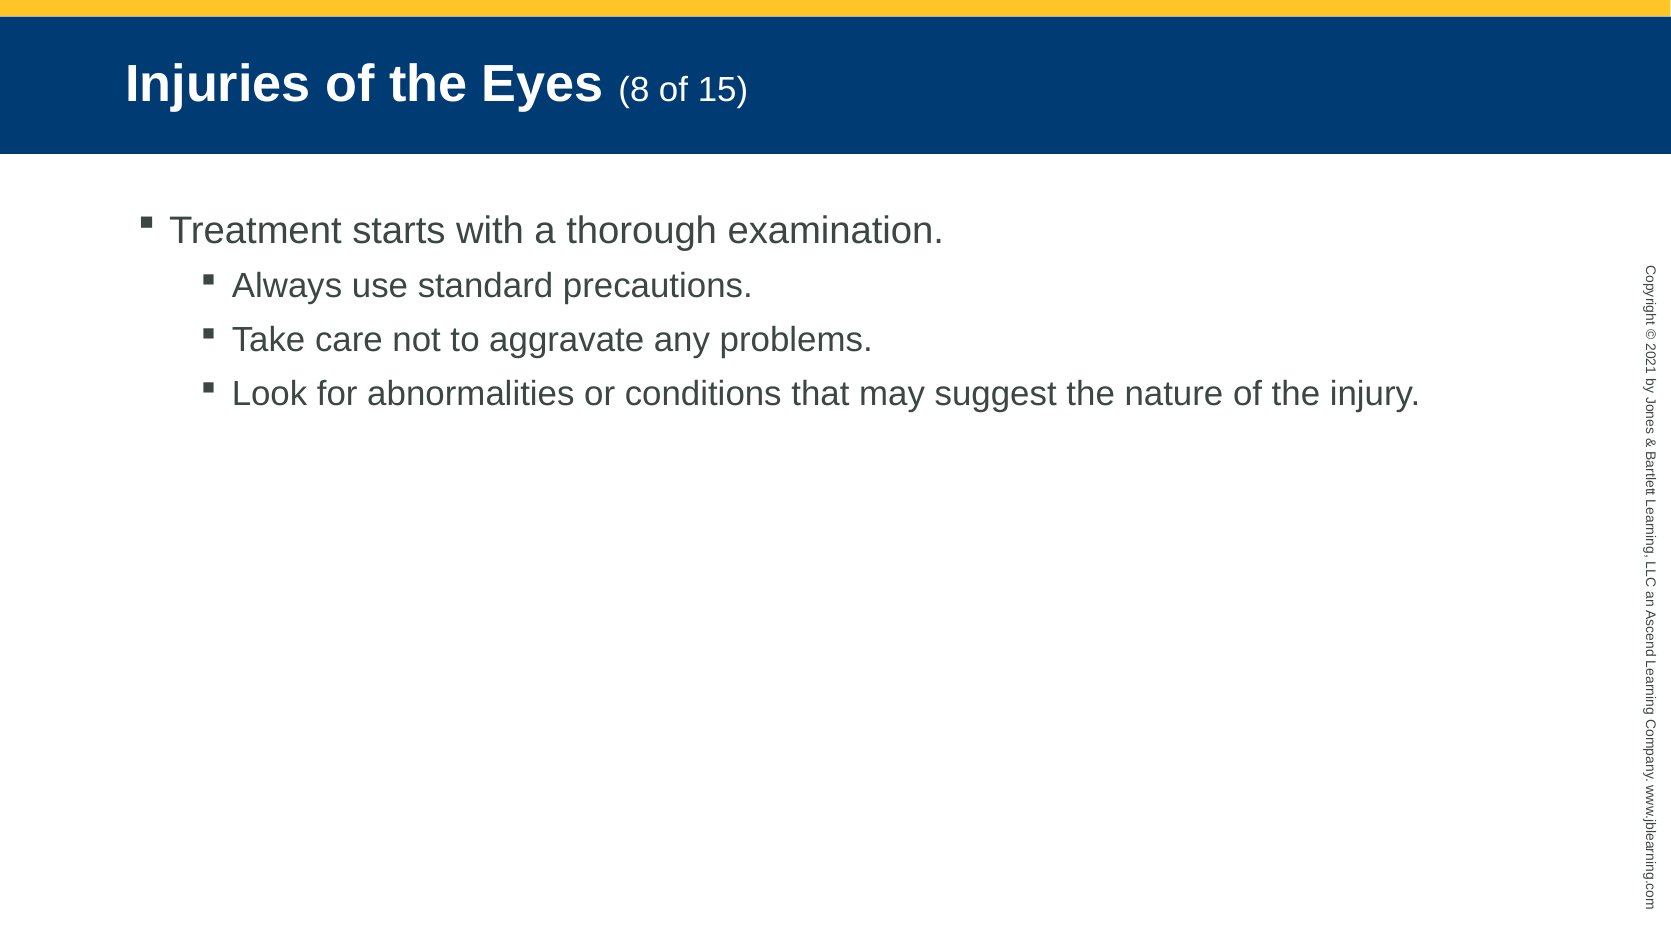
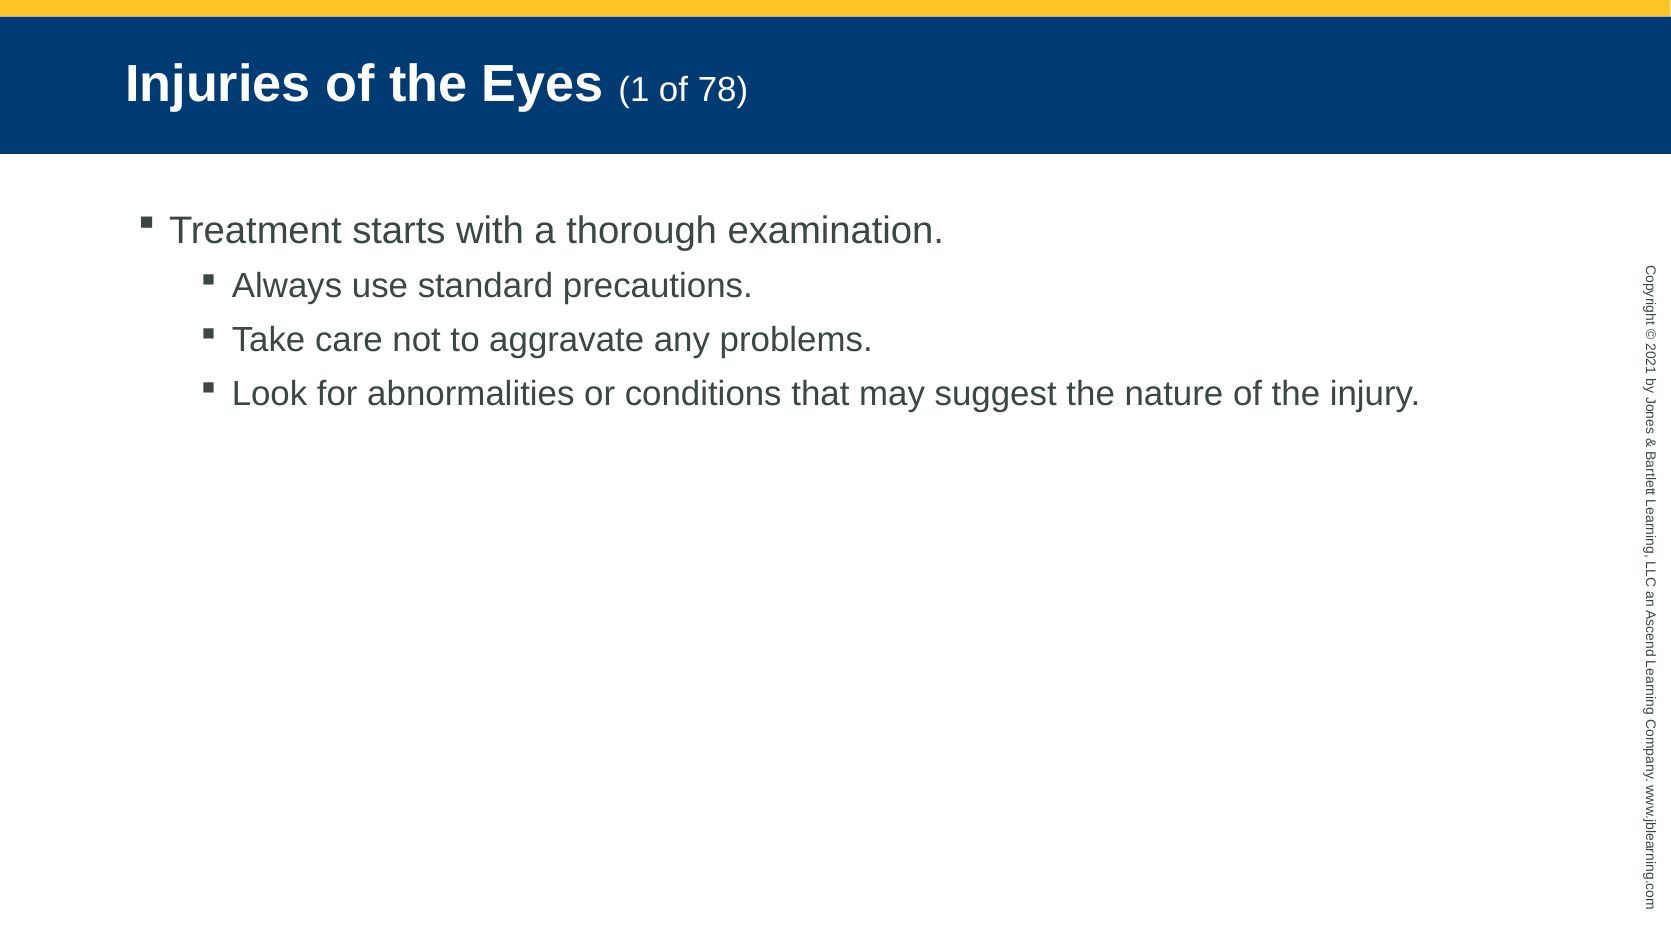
Eyes 8: 8 -> 1
15: 15 -> 78
